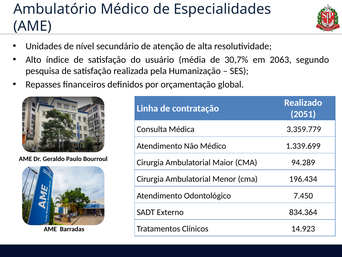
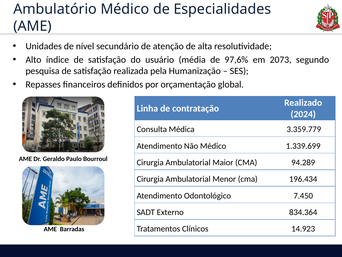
30,7%: 30,7% -> 97,6%
2063: 2063 -> 2073
2051: 2051 -> 2024
